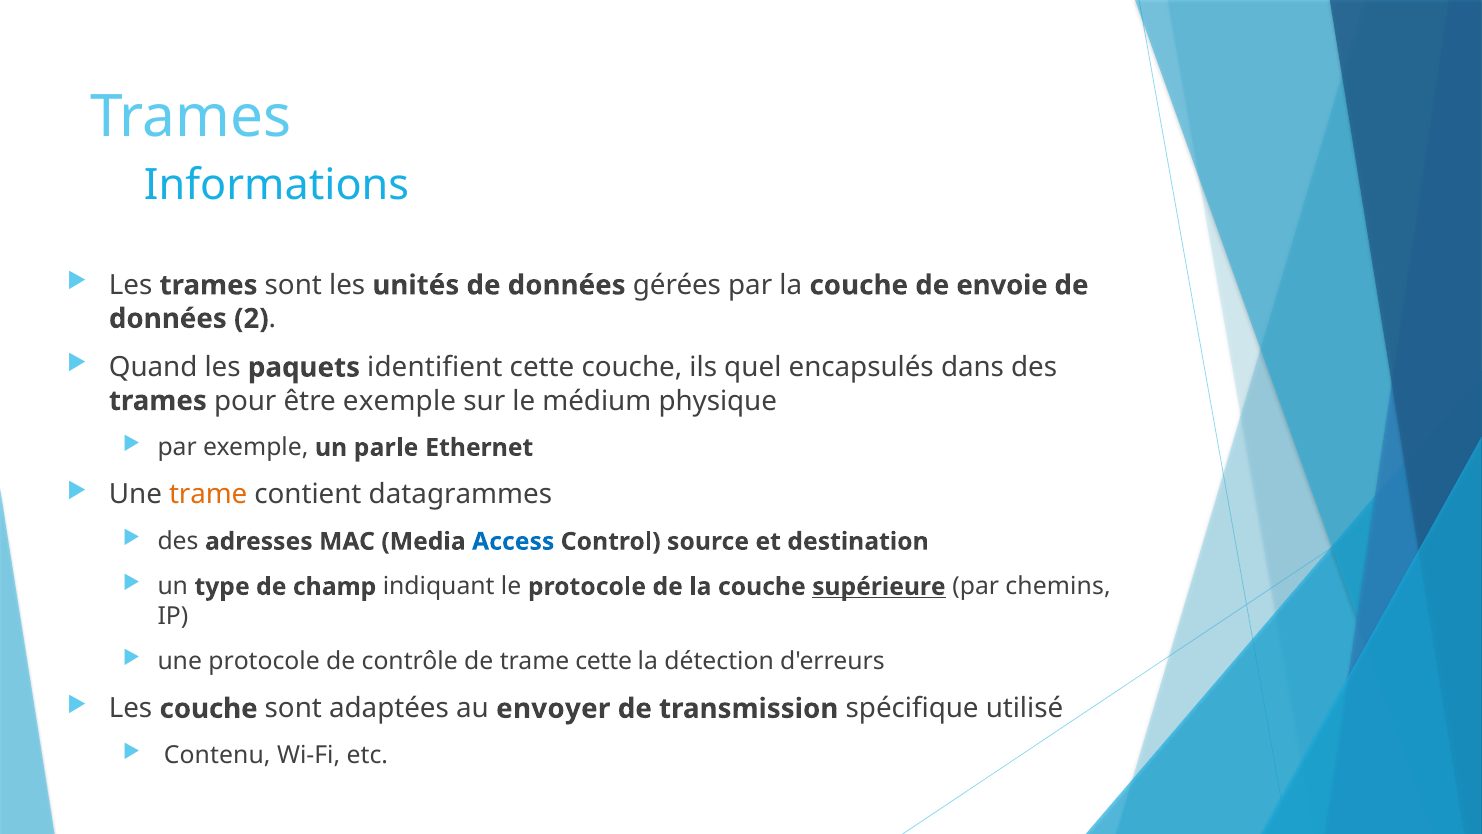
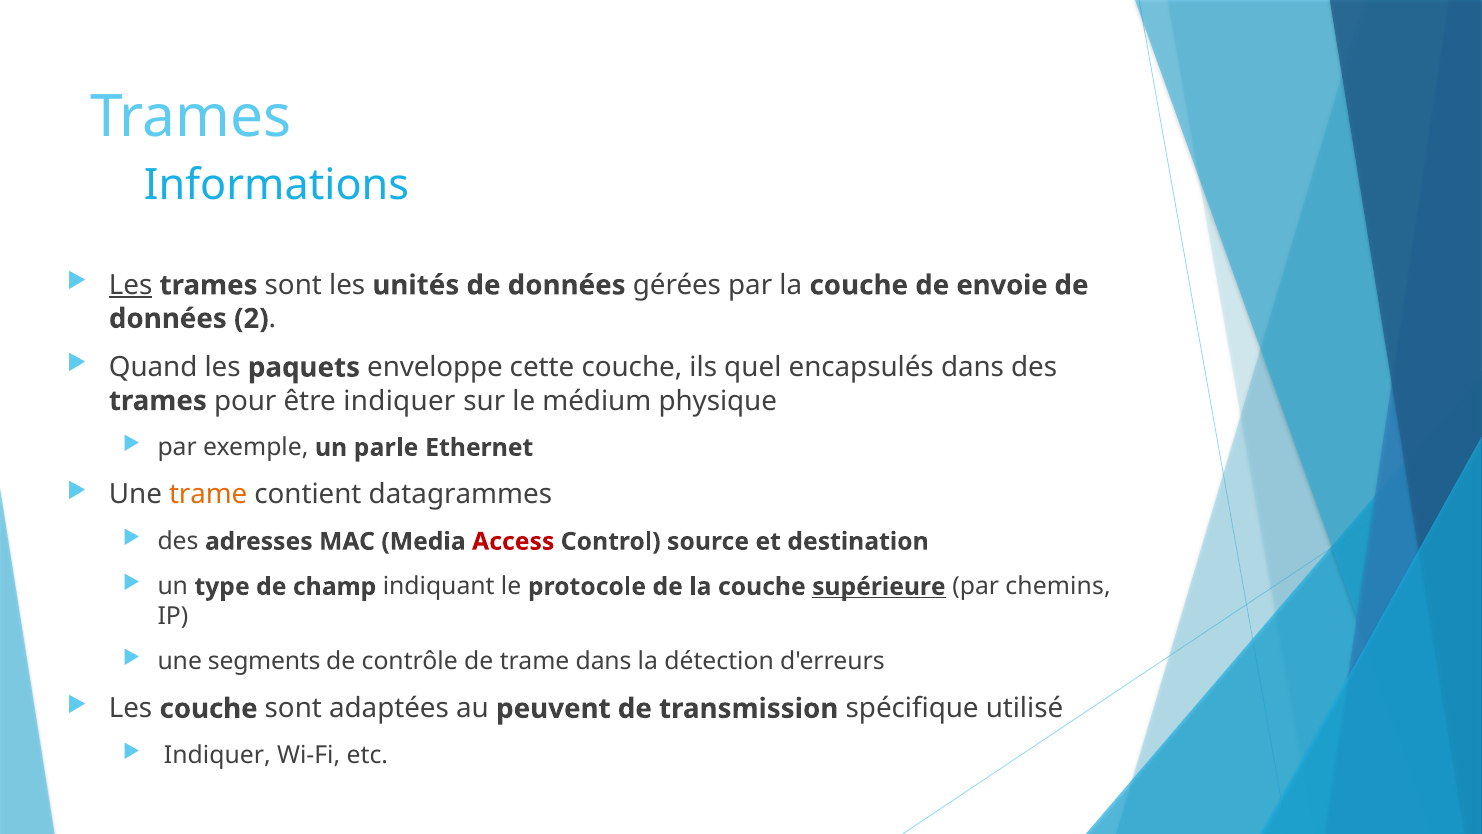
Les at (131, 285) underline: none -> present
identifient: identifient -> enveloppe
être exemple: exemple -> indiquer
Access colour: blue -> red
une protocole: protocole -> segments
trame cette: cette -> dans
envoyer: envoyer -> peuvent
Contenu at (217, 755): Contenu -> Indiquer
